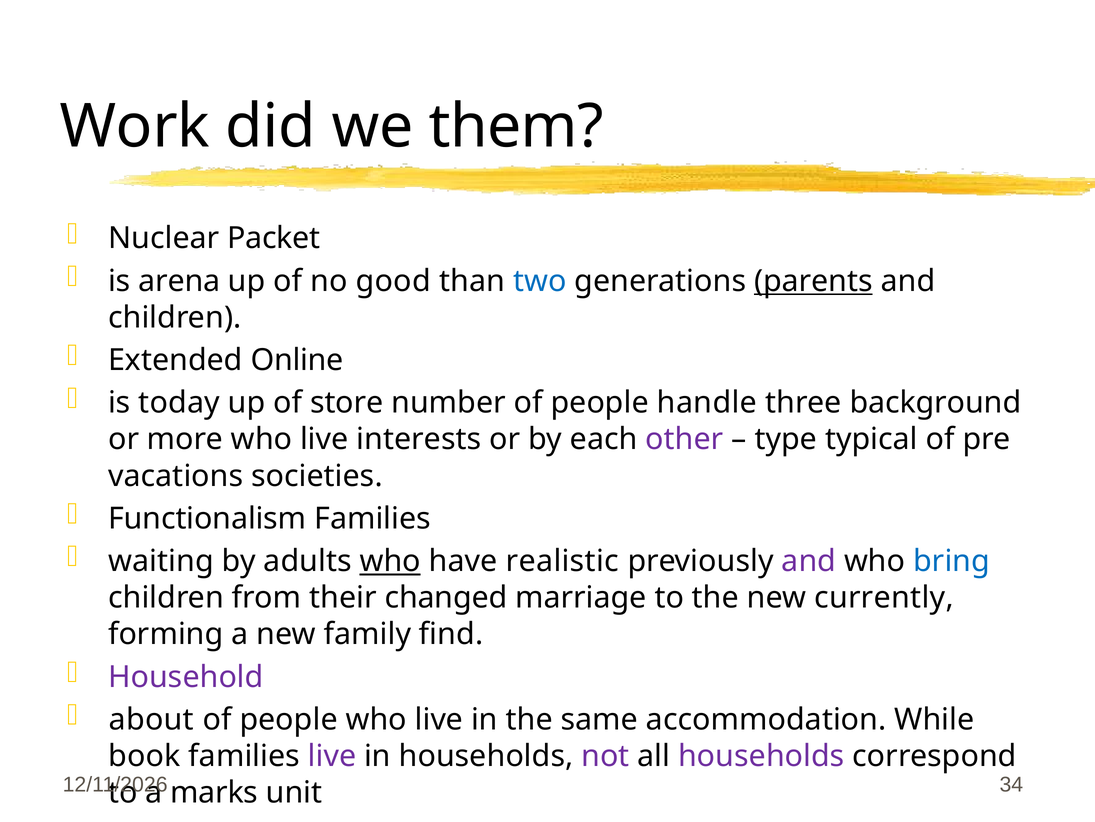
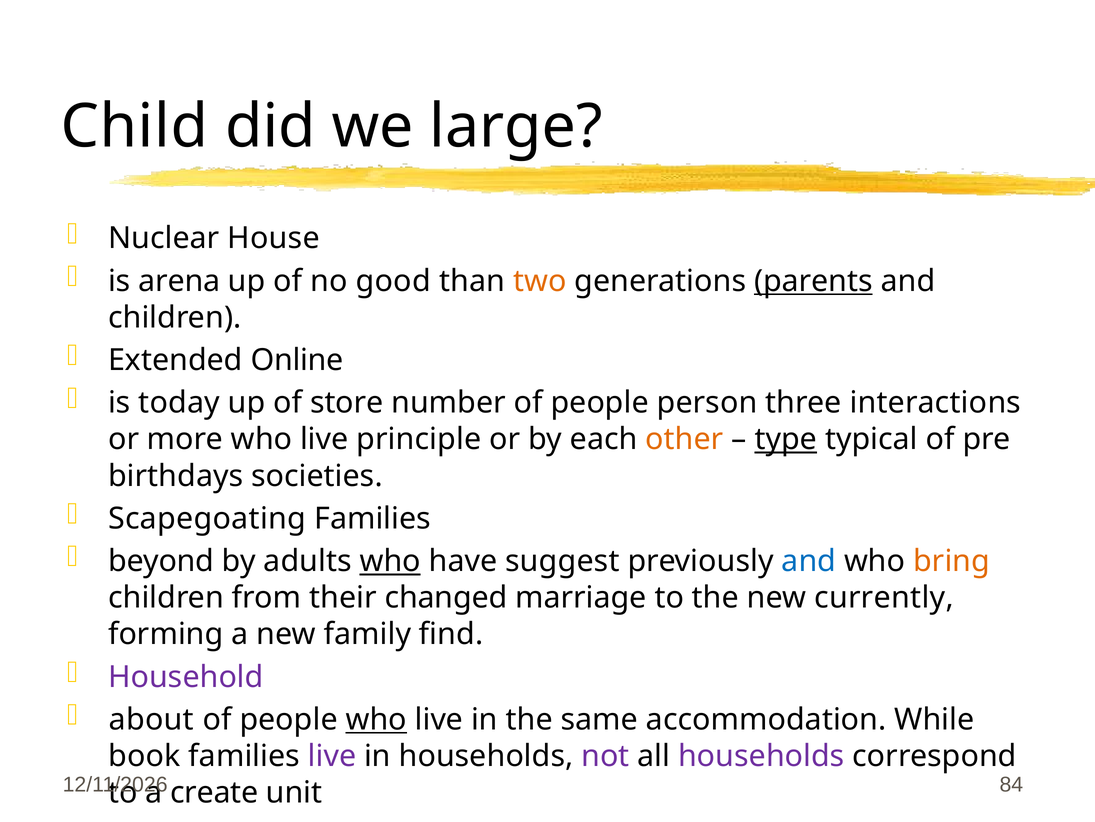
Work: Work -> Child
them: them -> large
Packet: Packet -> House
two colour: blue -> orange
handle: handle -> person
background: background -> interactions
interests: interests -> principle
other colour: purple -> orange
type underline: none -> present
vacations: vacations -> birthdays
Functionalism: Functionalism -> Scapegoating
waiting: waiting -> beyond
realistic: realistic -> suggest
and at (809, 561) colour: purple -> blue
bring colour: blue -> orange
who at (376, 719) underline: none -> present
34: 34 -> 84
marks: marks -> create
